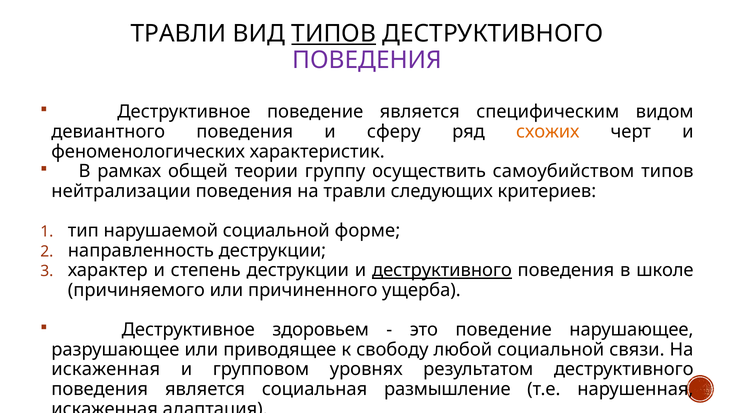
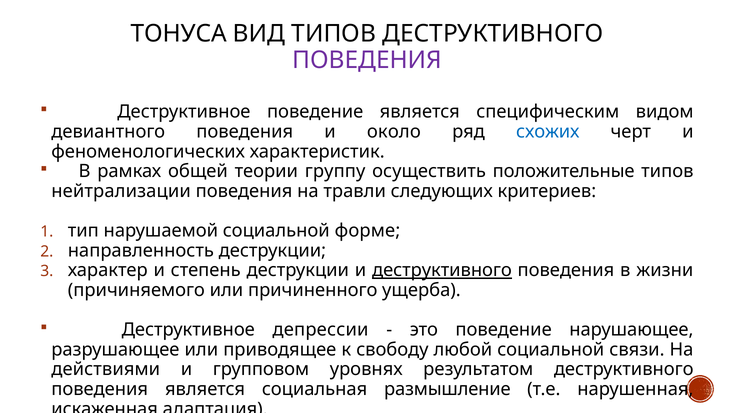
ТРАВЛИ at (179, 34): ТРАВЛИ -> ТОНУСА
ТИПОВ at (334, 34) underline: present -> none
сферу: сферу -> около
схожих colour: orange -> blue
самоубийством: самоубийством -> положительные
школе: школе -> жизни
здоровьем: здоровьем -> депрессии
искаженная at (106, 369): искаженная -> действиями
